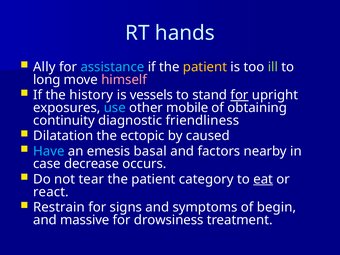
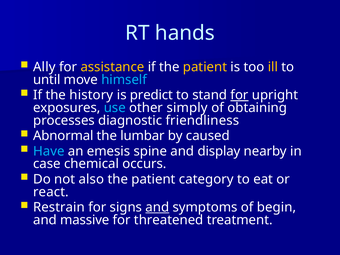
assistance colour: light blue -> yellow
ill colour: light green -> yellow
long: long -> until
himself colour: pink -> light blue
vessels: vessels -> predict
mobile: mobile -> simply
continuity: continuity -> processes
Dilatation: Dilatation -> Abnormal
ectopic: ectopic -> lumbar
basal: basal -> spine
factors: factors -> display
decrease: decrease -> chemical
tear: tear -> also
eat underline: present -> none
and at (157, 207) underline: none -> present
drowsiness: drowsiness -> threatened
